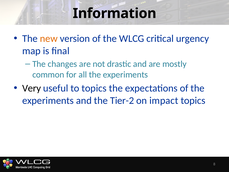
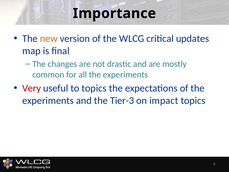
Information: Information -> Importance
urgency: urgency -> updates
Very colour: black -> red
Tier-2: Tier-2 -> Tier-3
